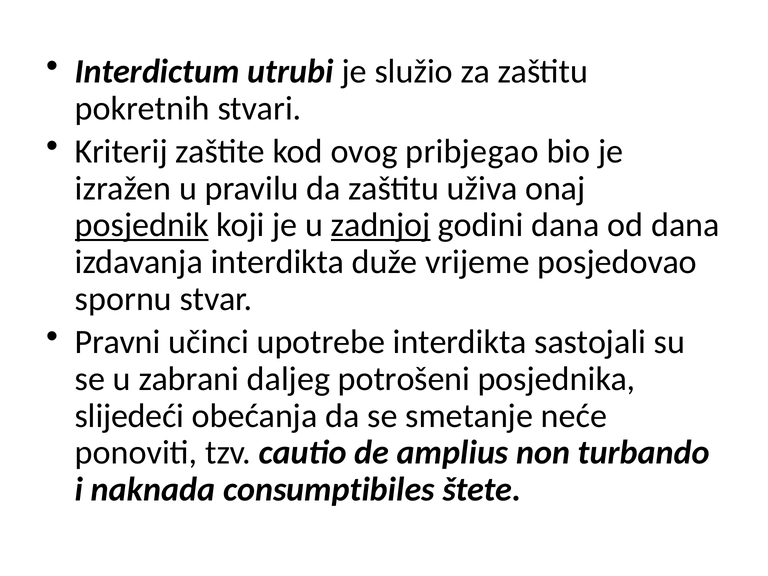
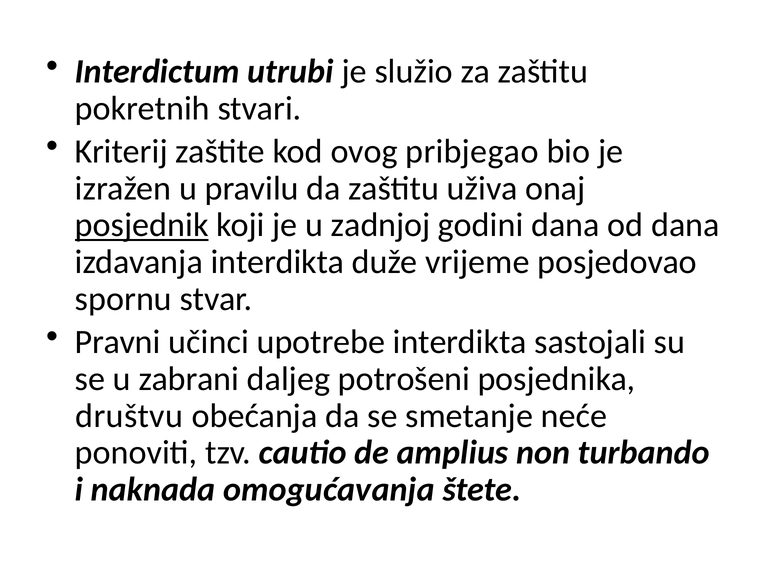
zadnjoj underline: present -> none
slijedeći: slijedeći -> društvu
consumptibiles: consumptibiles -> omogućavanja
